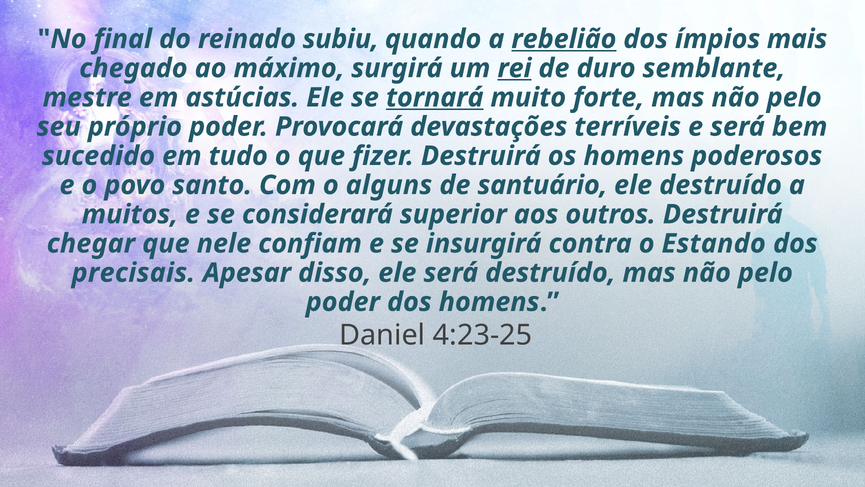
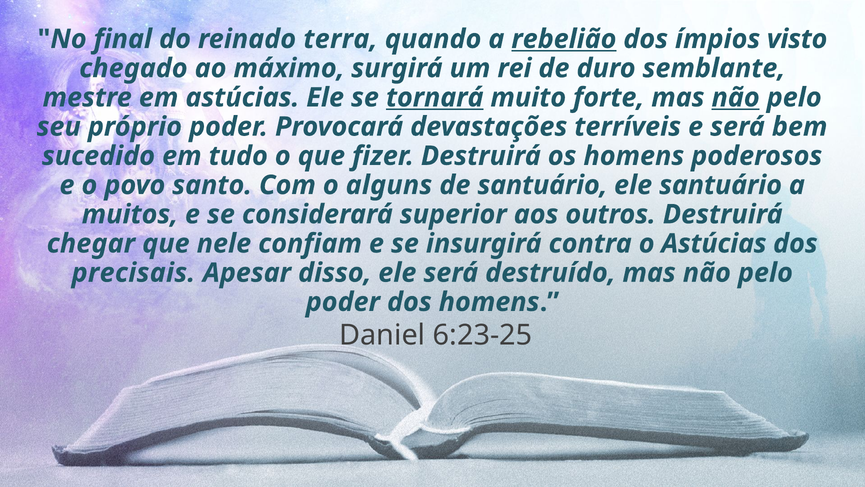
subiu: subiu -> terra
mais: mais -> visto
rei underline: present -> none
não at (736, 97) underline: none -> present
ele destruído: destruído -> santuário
o Estando: Estando -> Astúcias
4:23-25: 4:23-25 -> 6:23-25
